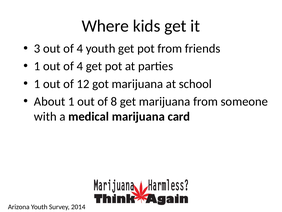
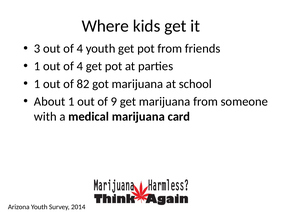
12: 12 -> 82
8: 8 -> 9
